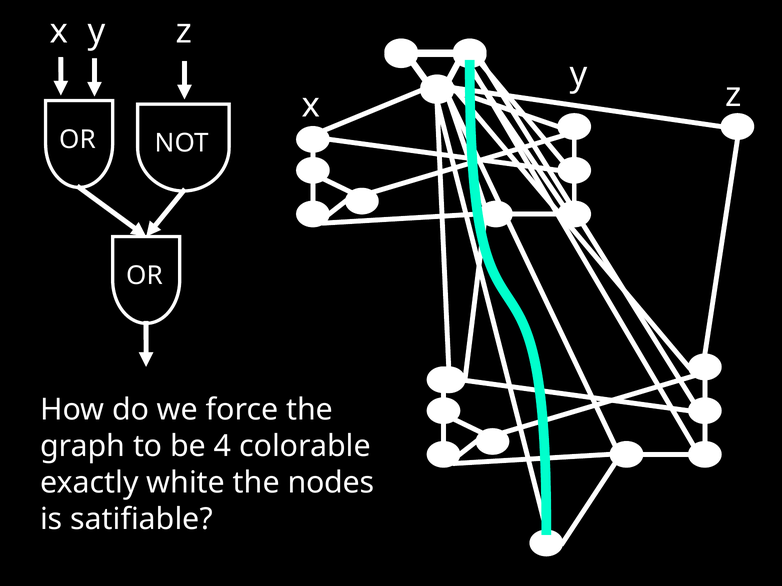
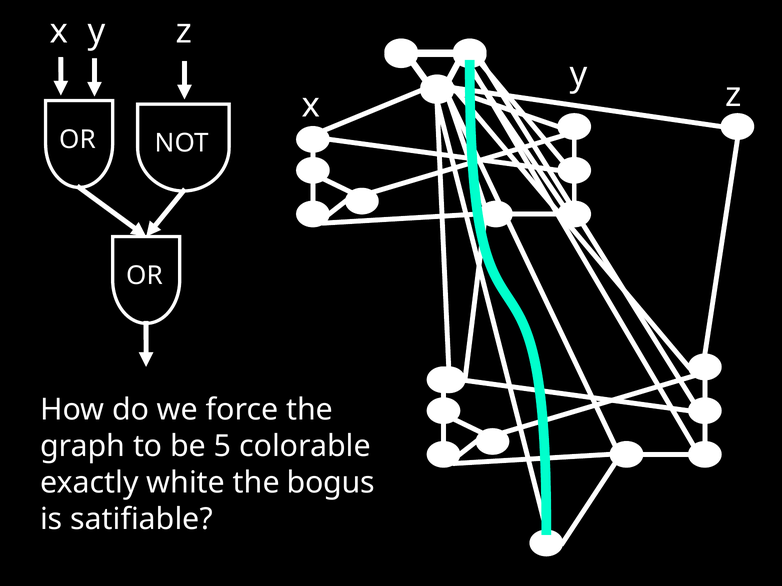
4: 4 -> 5
nodes: nodes -> bogus
